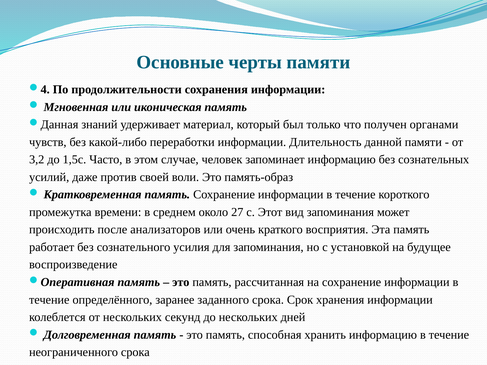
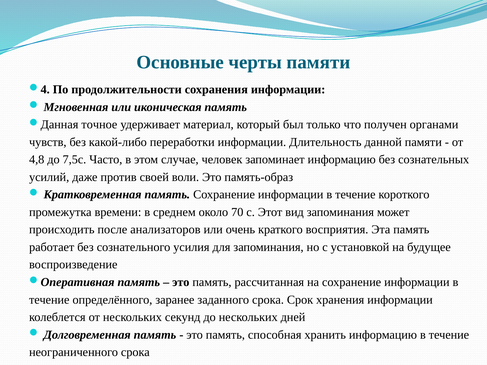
знаний: знаний -> точное
3,2: 3,2 -> 4,8
1,5с: 1,5с -> 7,5с
27: 27 -> 70
